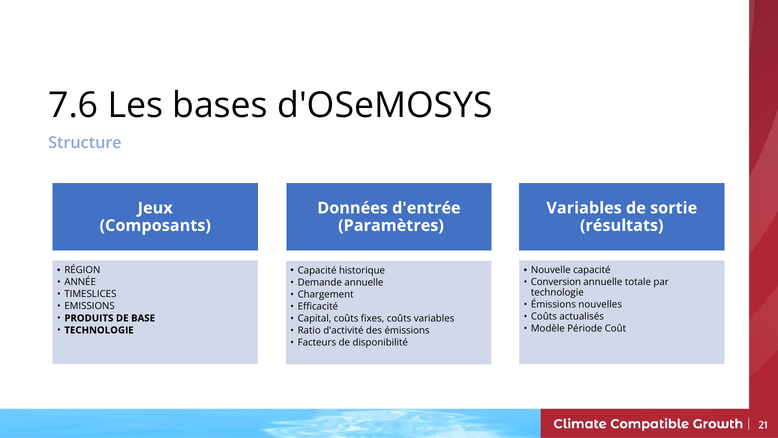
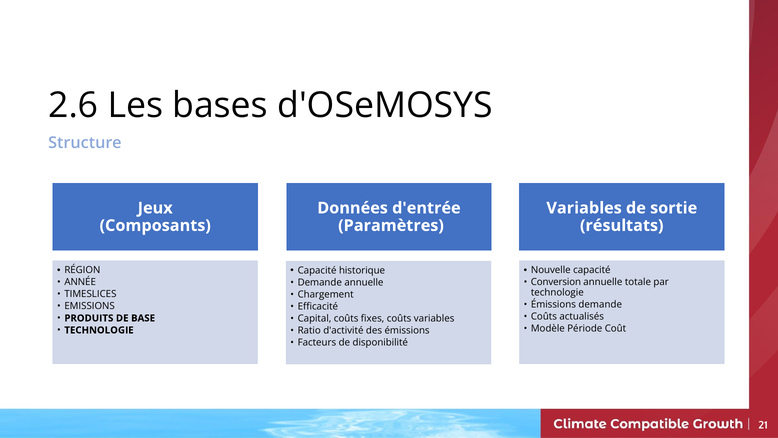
7.6: 7.6 -> 2.6
Émissions nouvelles: nouvelles -> demande
